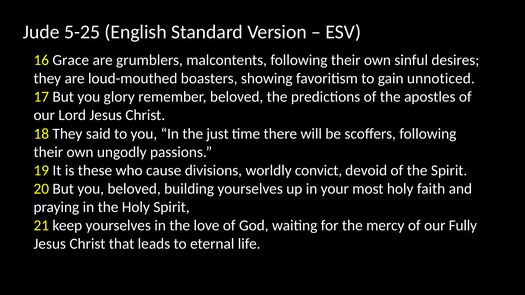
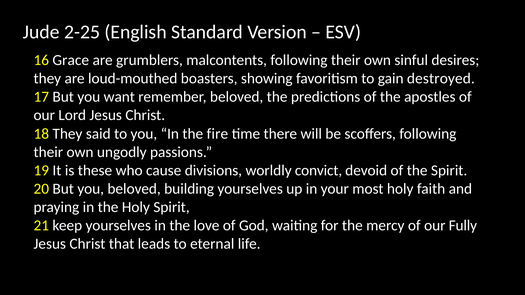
5-25: 5-25 -> 2-25
unnoticed: unnoticed -> destroyed
glory: glory -> want
just: just -> fire
